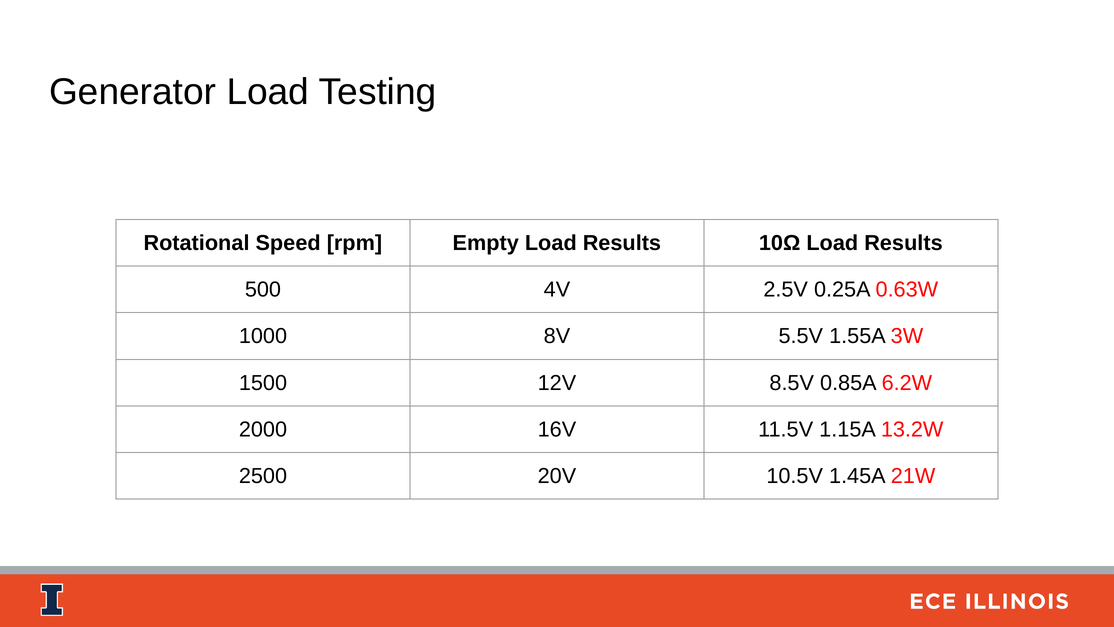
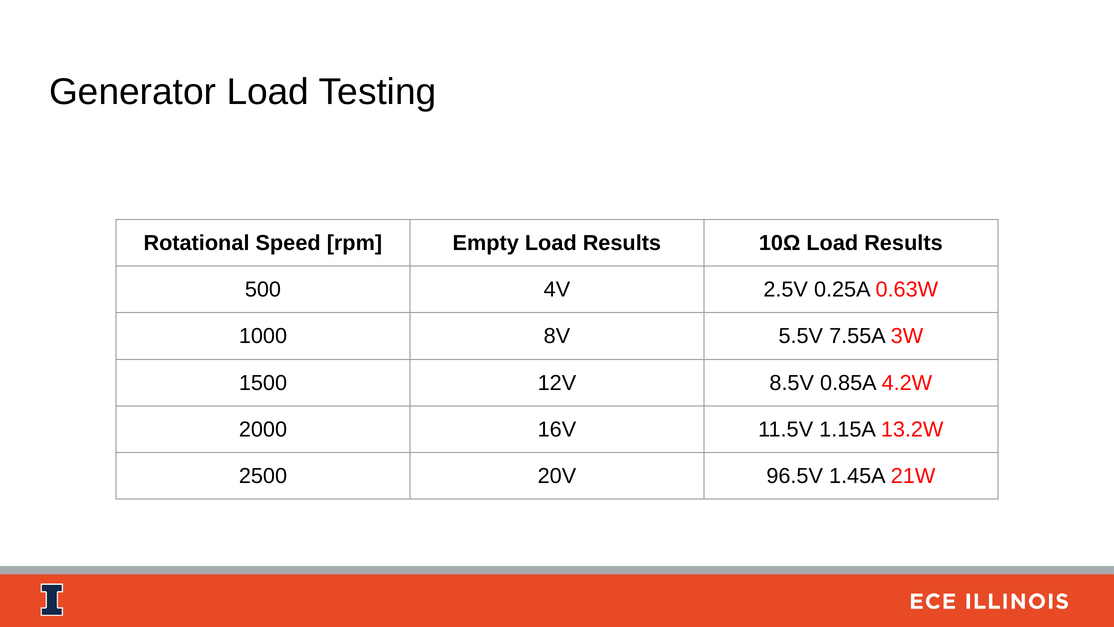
1.55A: 1.55A -> 7.55A
6.2W: 6.2W -> 4.2W
10.5V: 10.5V -> 96.5V
